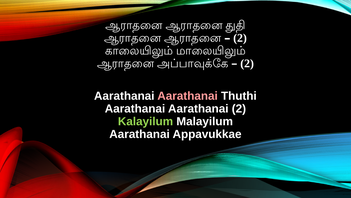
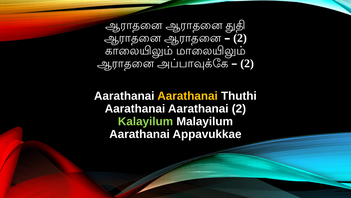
Aarathanai at (188, 96) colour: pink -> yellow
